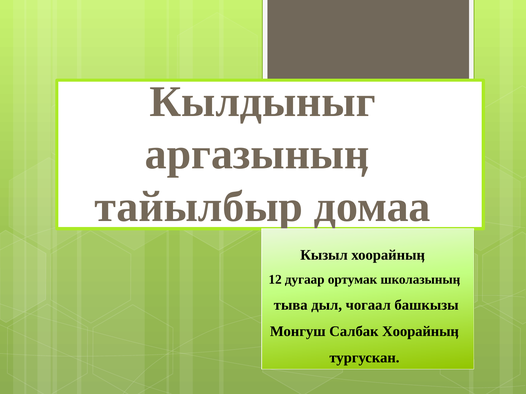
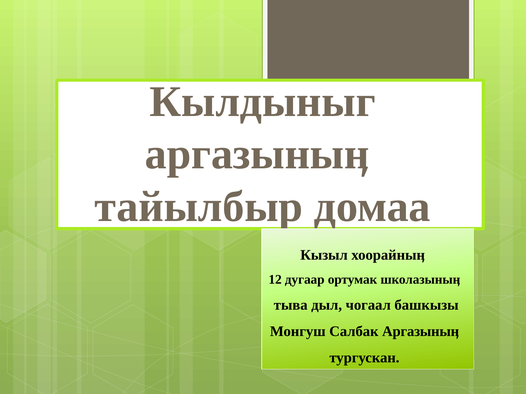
Салбак Хоорайныӊ: Хоорайныӊ -> Аргазыныӊ
